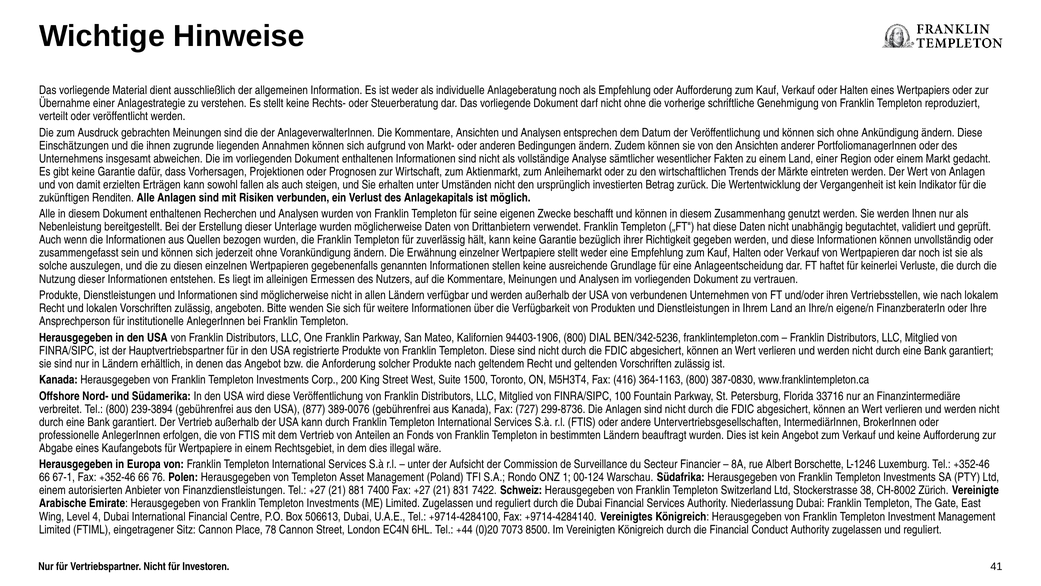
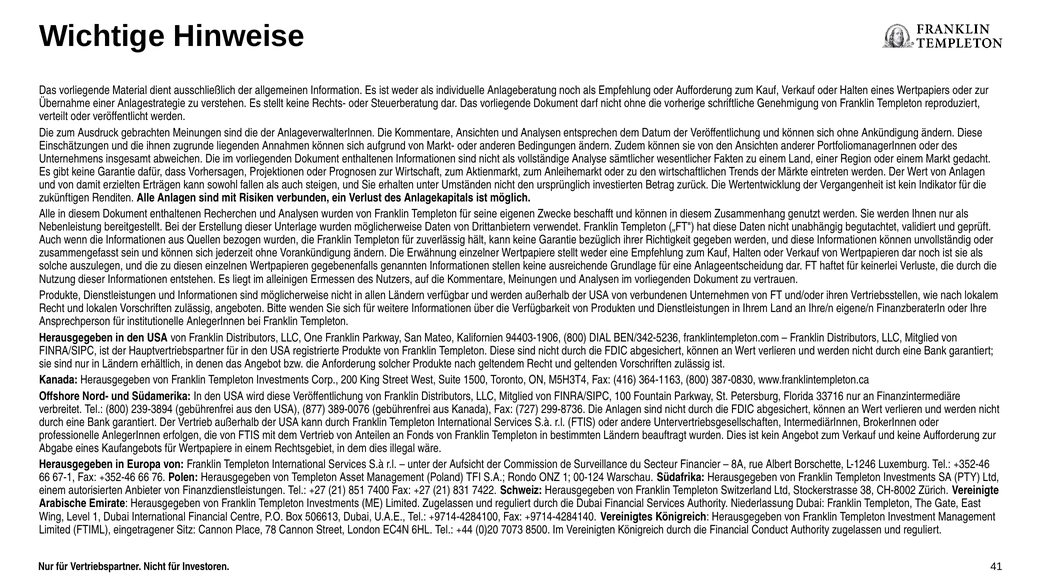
881: 881 -> 851
Level 4: 4 -> 1
